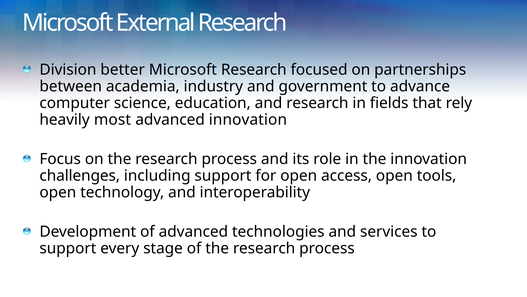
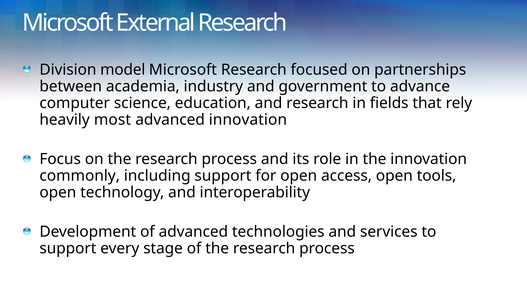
better: better -> model
challenges: challenges -> commonly
